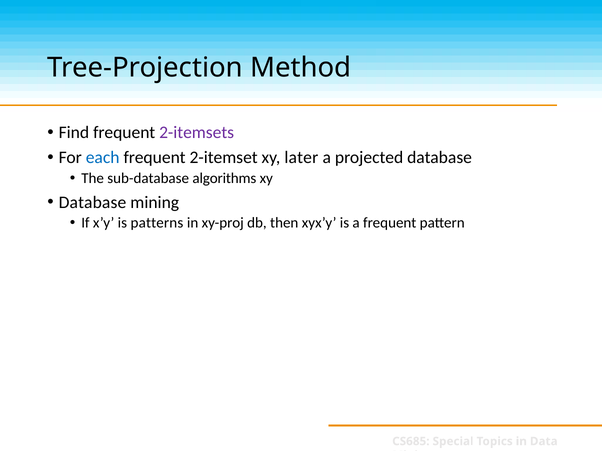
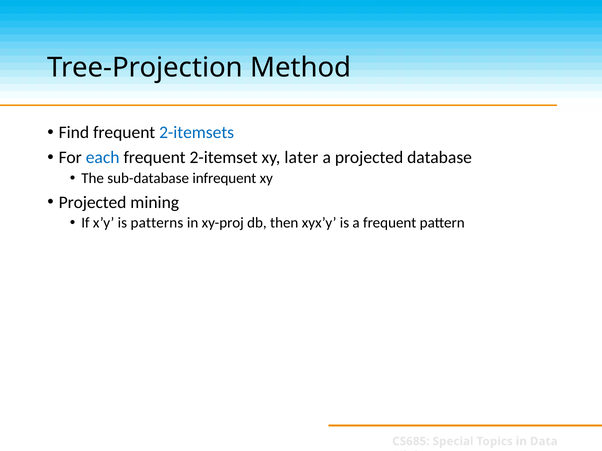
2-itemsets colour: purple -> blue
algorithms: algorithms -> infrequent
Database at (92, 202): Database -> Projected
